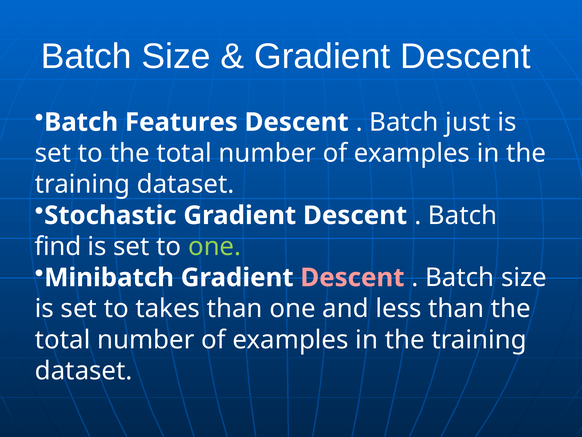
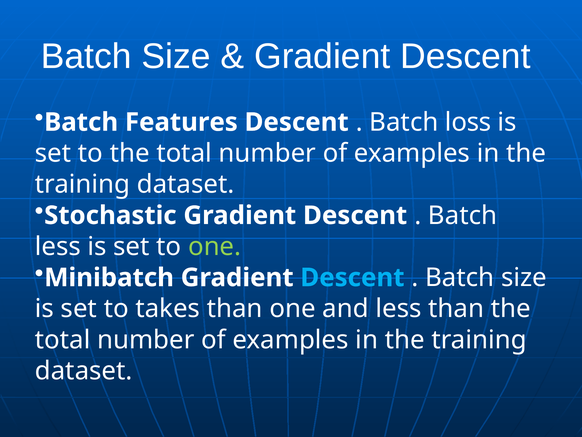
just: just -> loss
find at (58, 246): find -> less
Descent at (352, 277) colour: pink -> light blue
